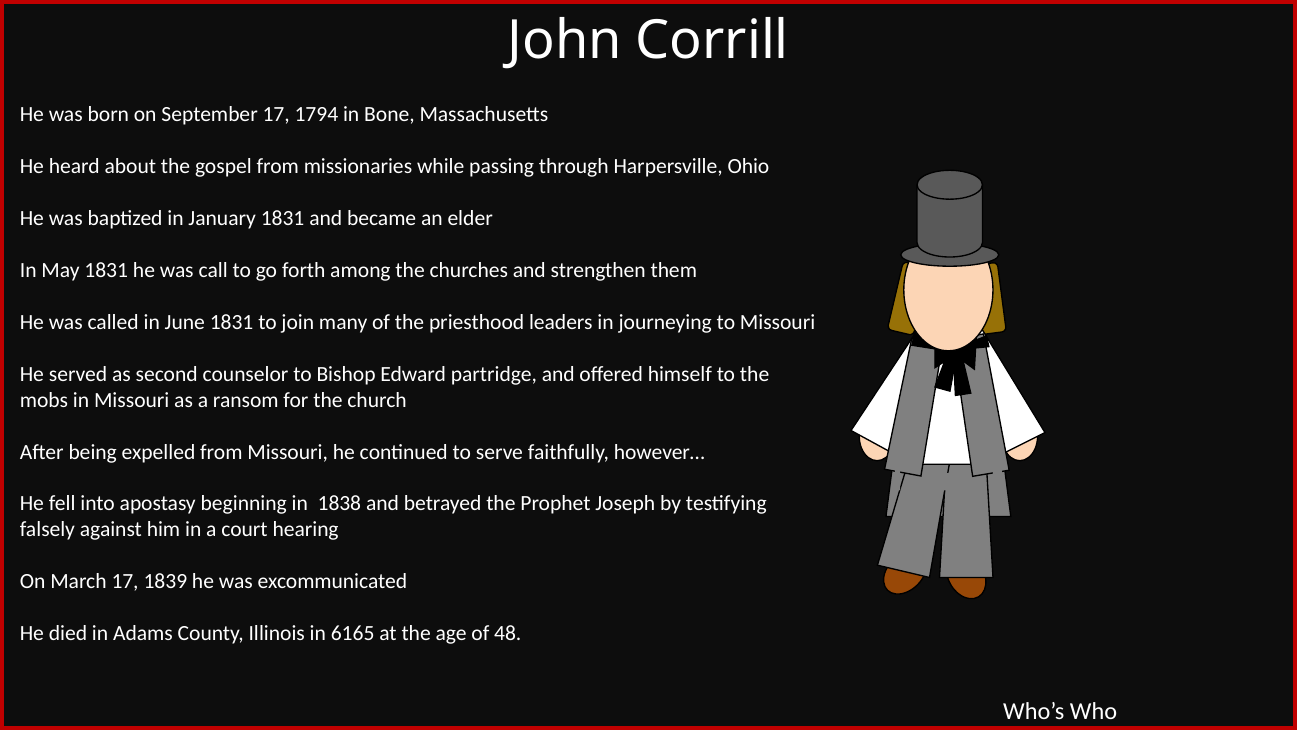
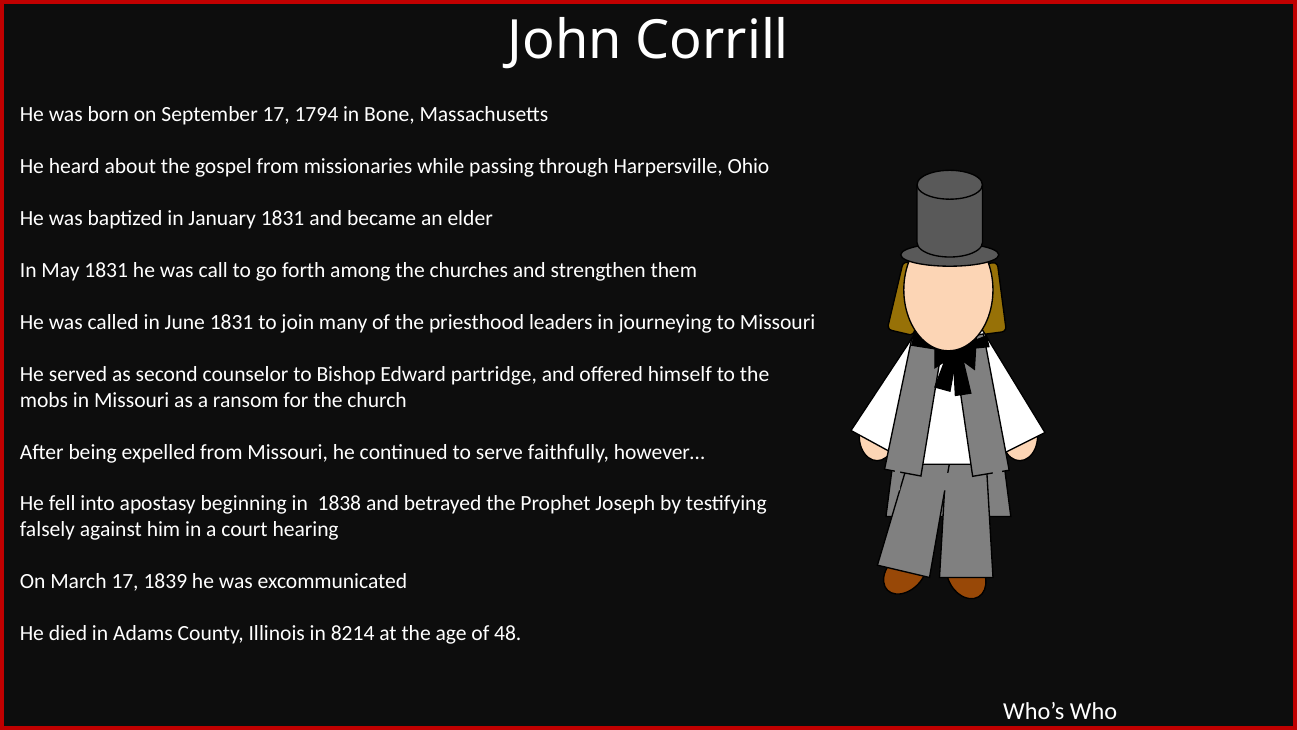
6165: 6165 -> 8214
